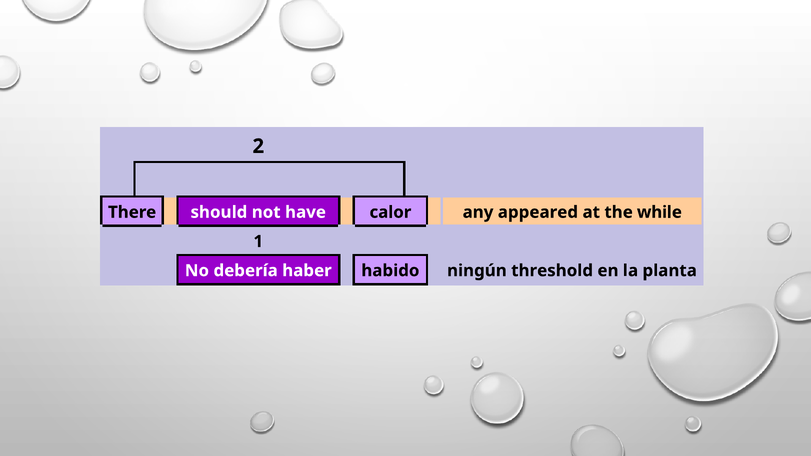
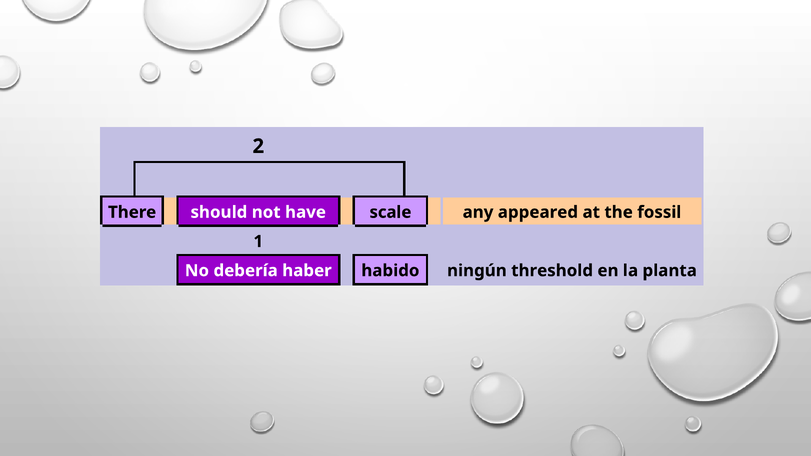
calor: calor -> scale
while: while -> fossil
